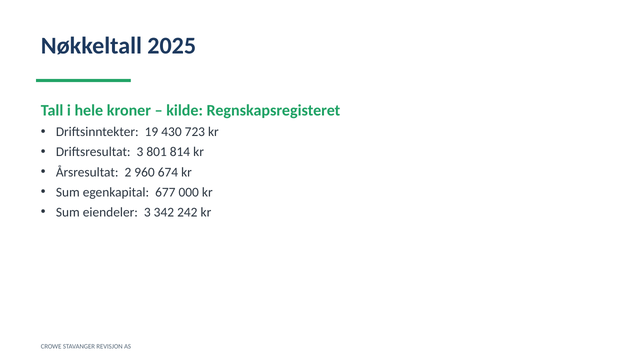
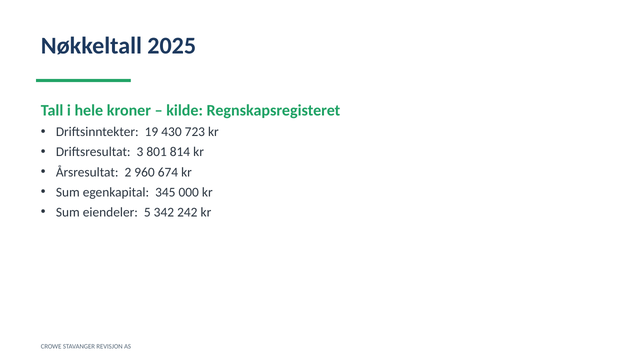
677: 677 -> 345
eiendeler 3: 3 -> 5
